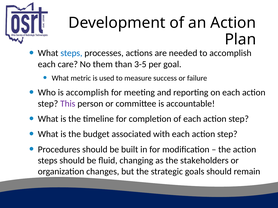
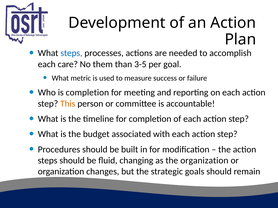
is accomplish: accomplish -> completion
This colour: purple -> orange
the stakeholders: stakeholders -> organization
